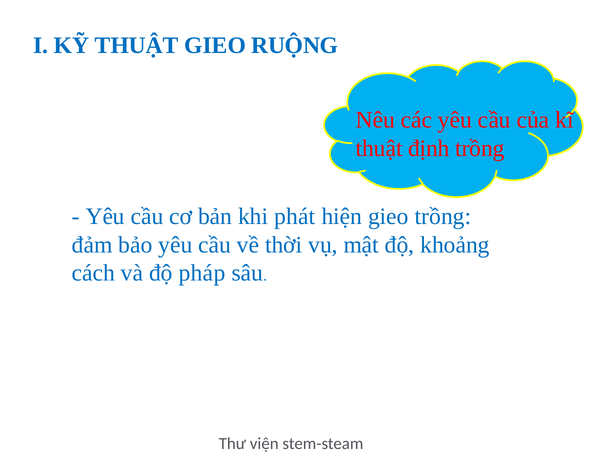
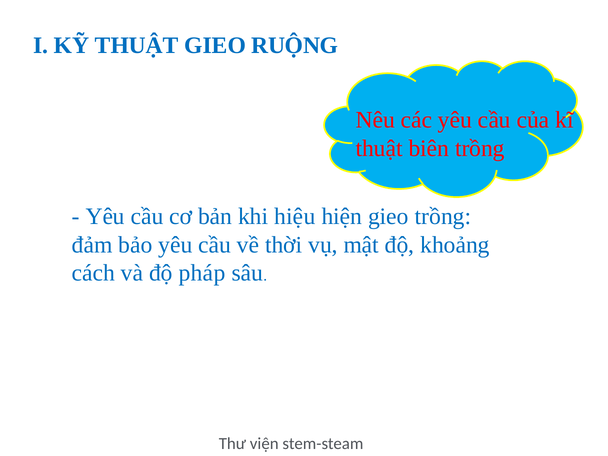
định: định -> biên
phát: phát -> hiệu
